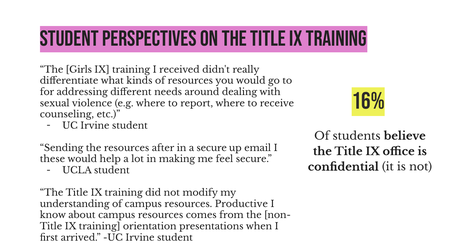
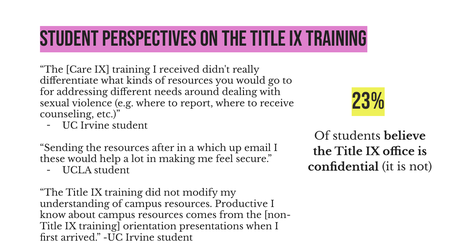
Girls: Girls -> Care
16%: 16% -> 23%
a secure: secure -> which
